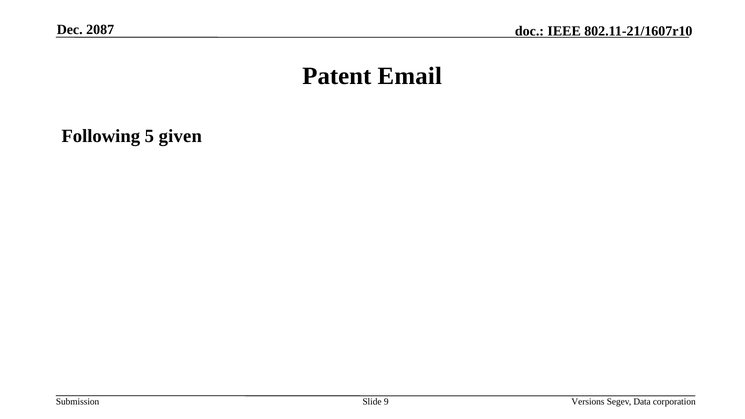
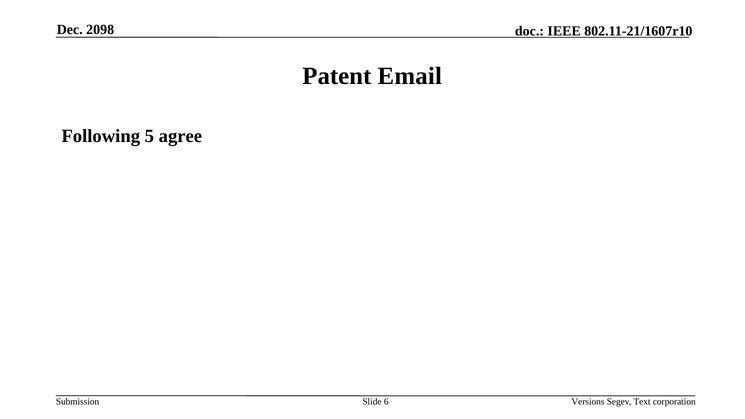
2087: 2087 -> 2098
given: given -> agree
9: 9 -> 6
Data: Data -> Text
